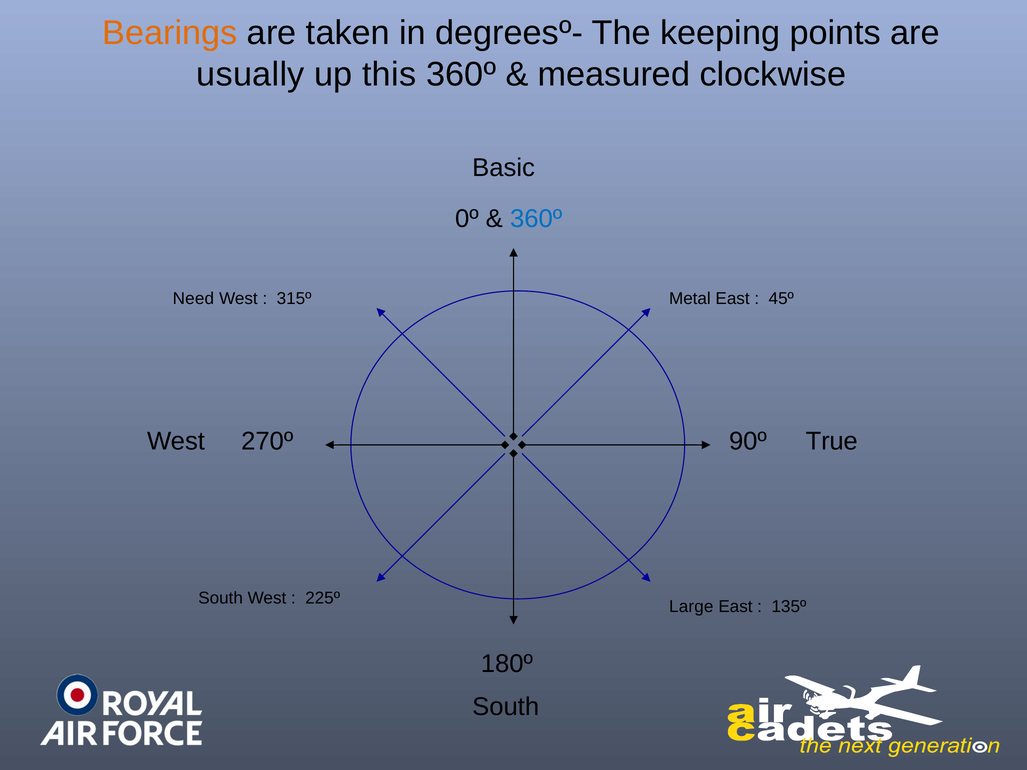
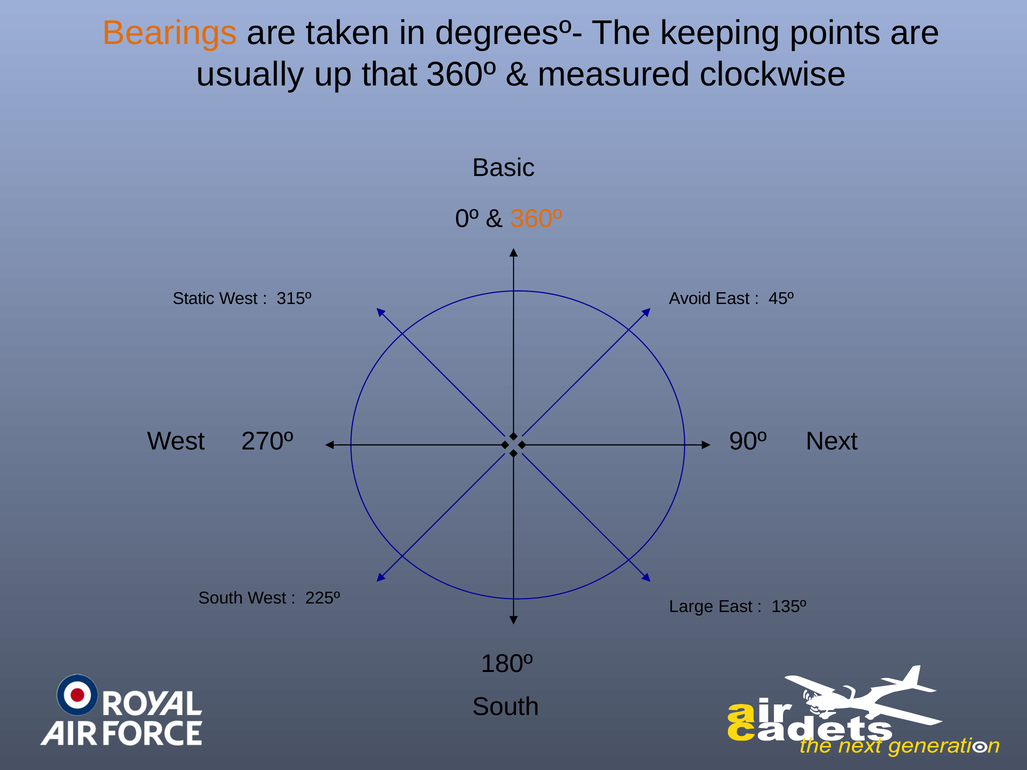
this: this -> that
360º at (536, 219) colour: blue -> orange
Need: Need -> Static
Metal: Metal -> Avoid
True: True -> Next
